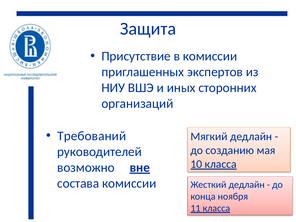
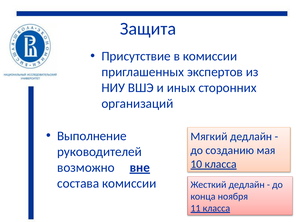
Требований: Требований -> Выполнение
